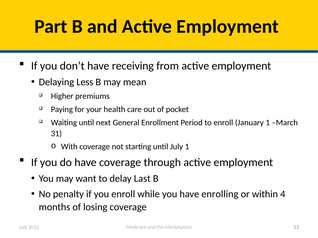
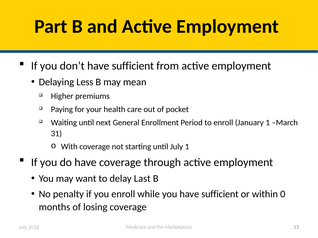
don’t have receiving: receiving -> sufficient
you have enrolling: enrolling -> sufficient
4: 4 -> 0
